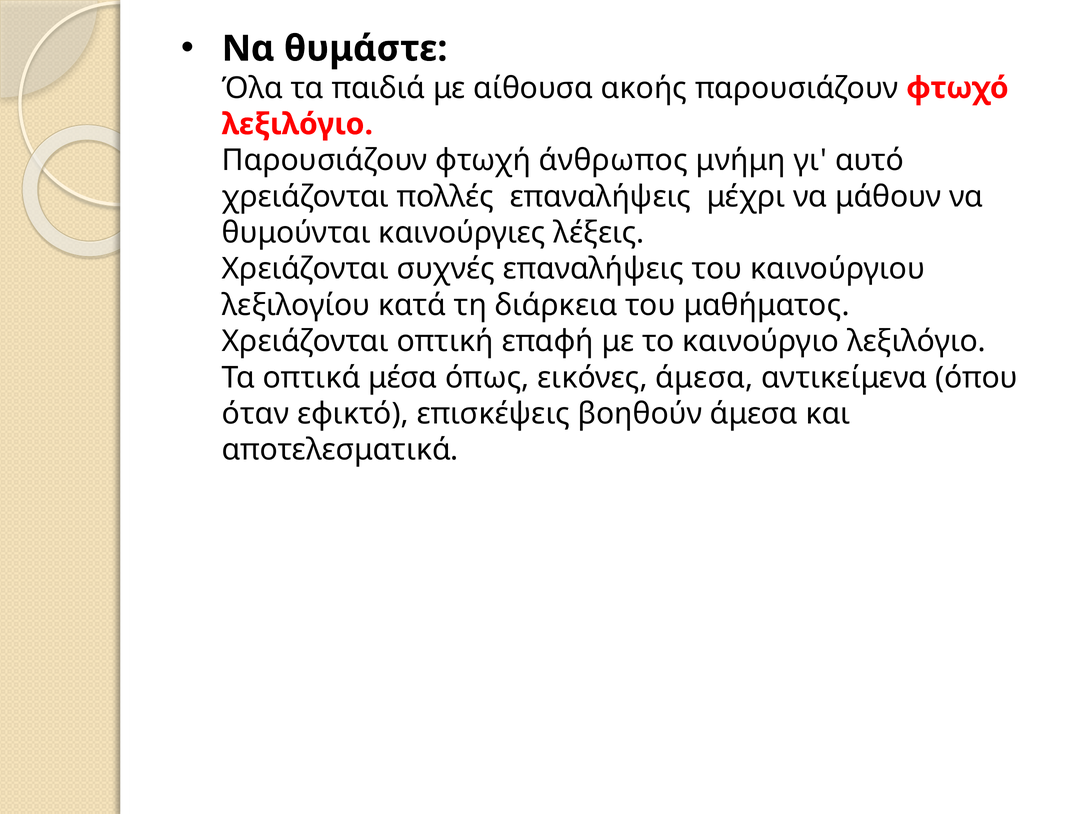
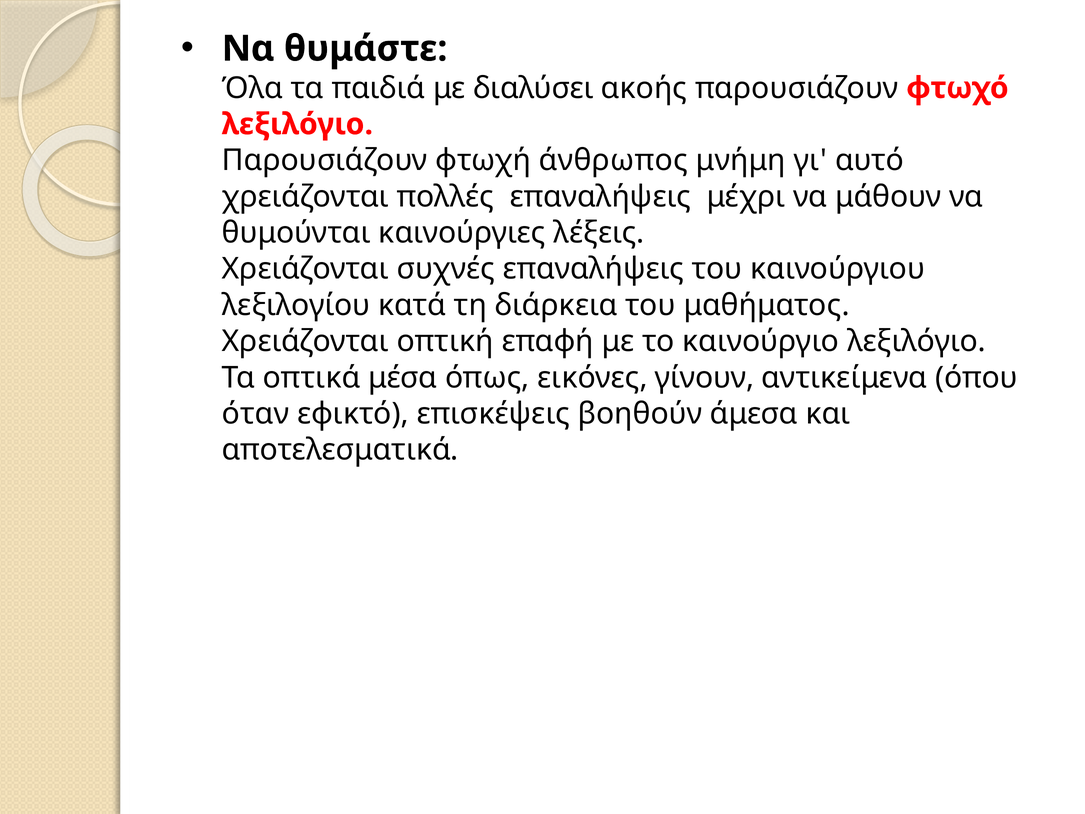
αίθουσα: αίθουσα -> διαλύσει
εικόνες άμεσα: άμεσα -> γίνουν
